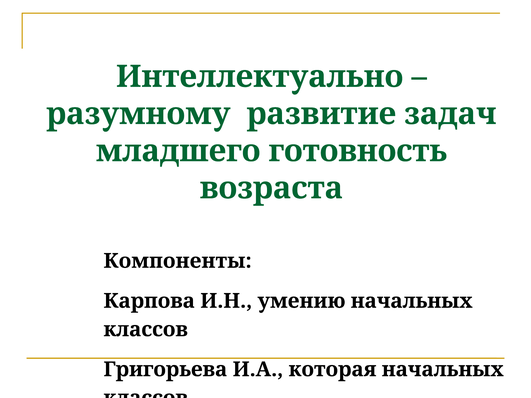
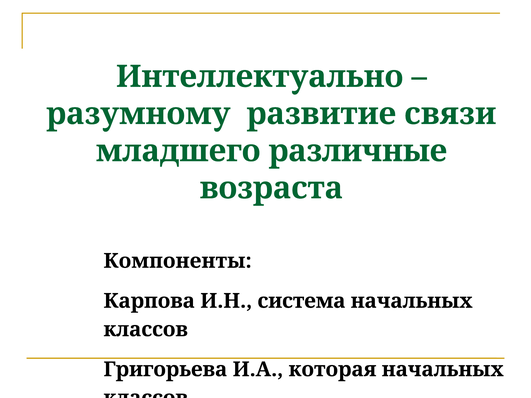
задач: задач -> связи
готовность: готовность -> различные
умению: умению -> система
